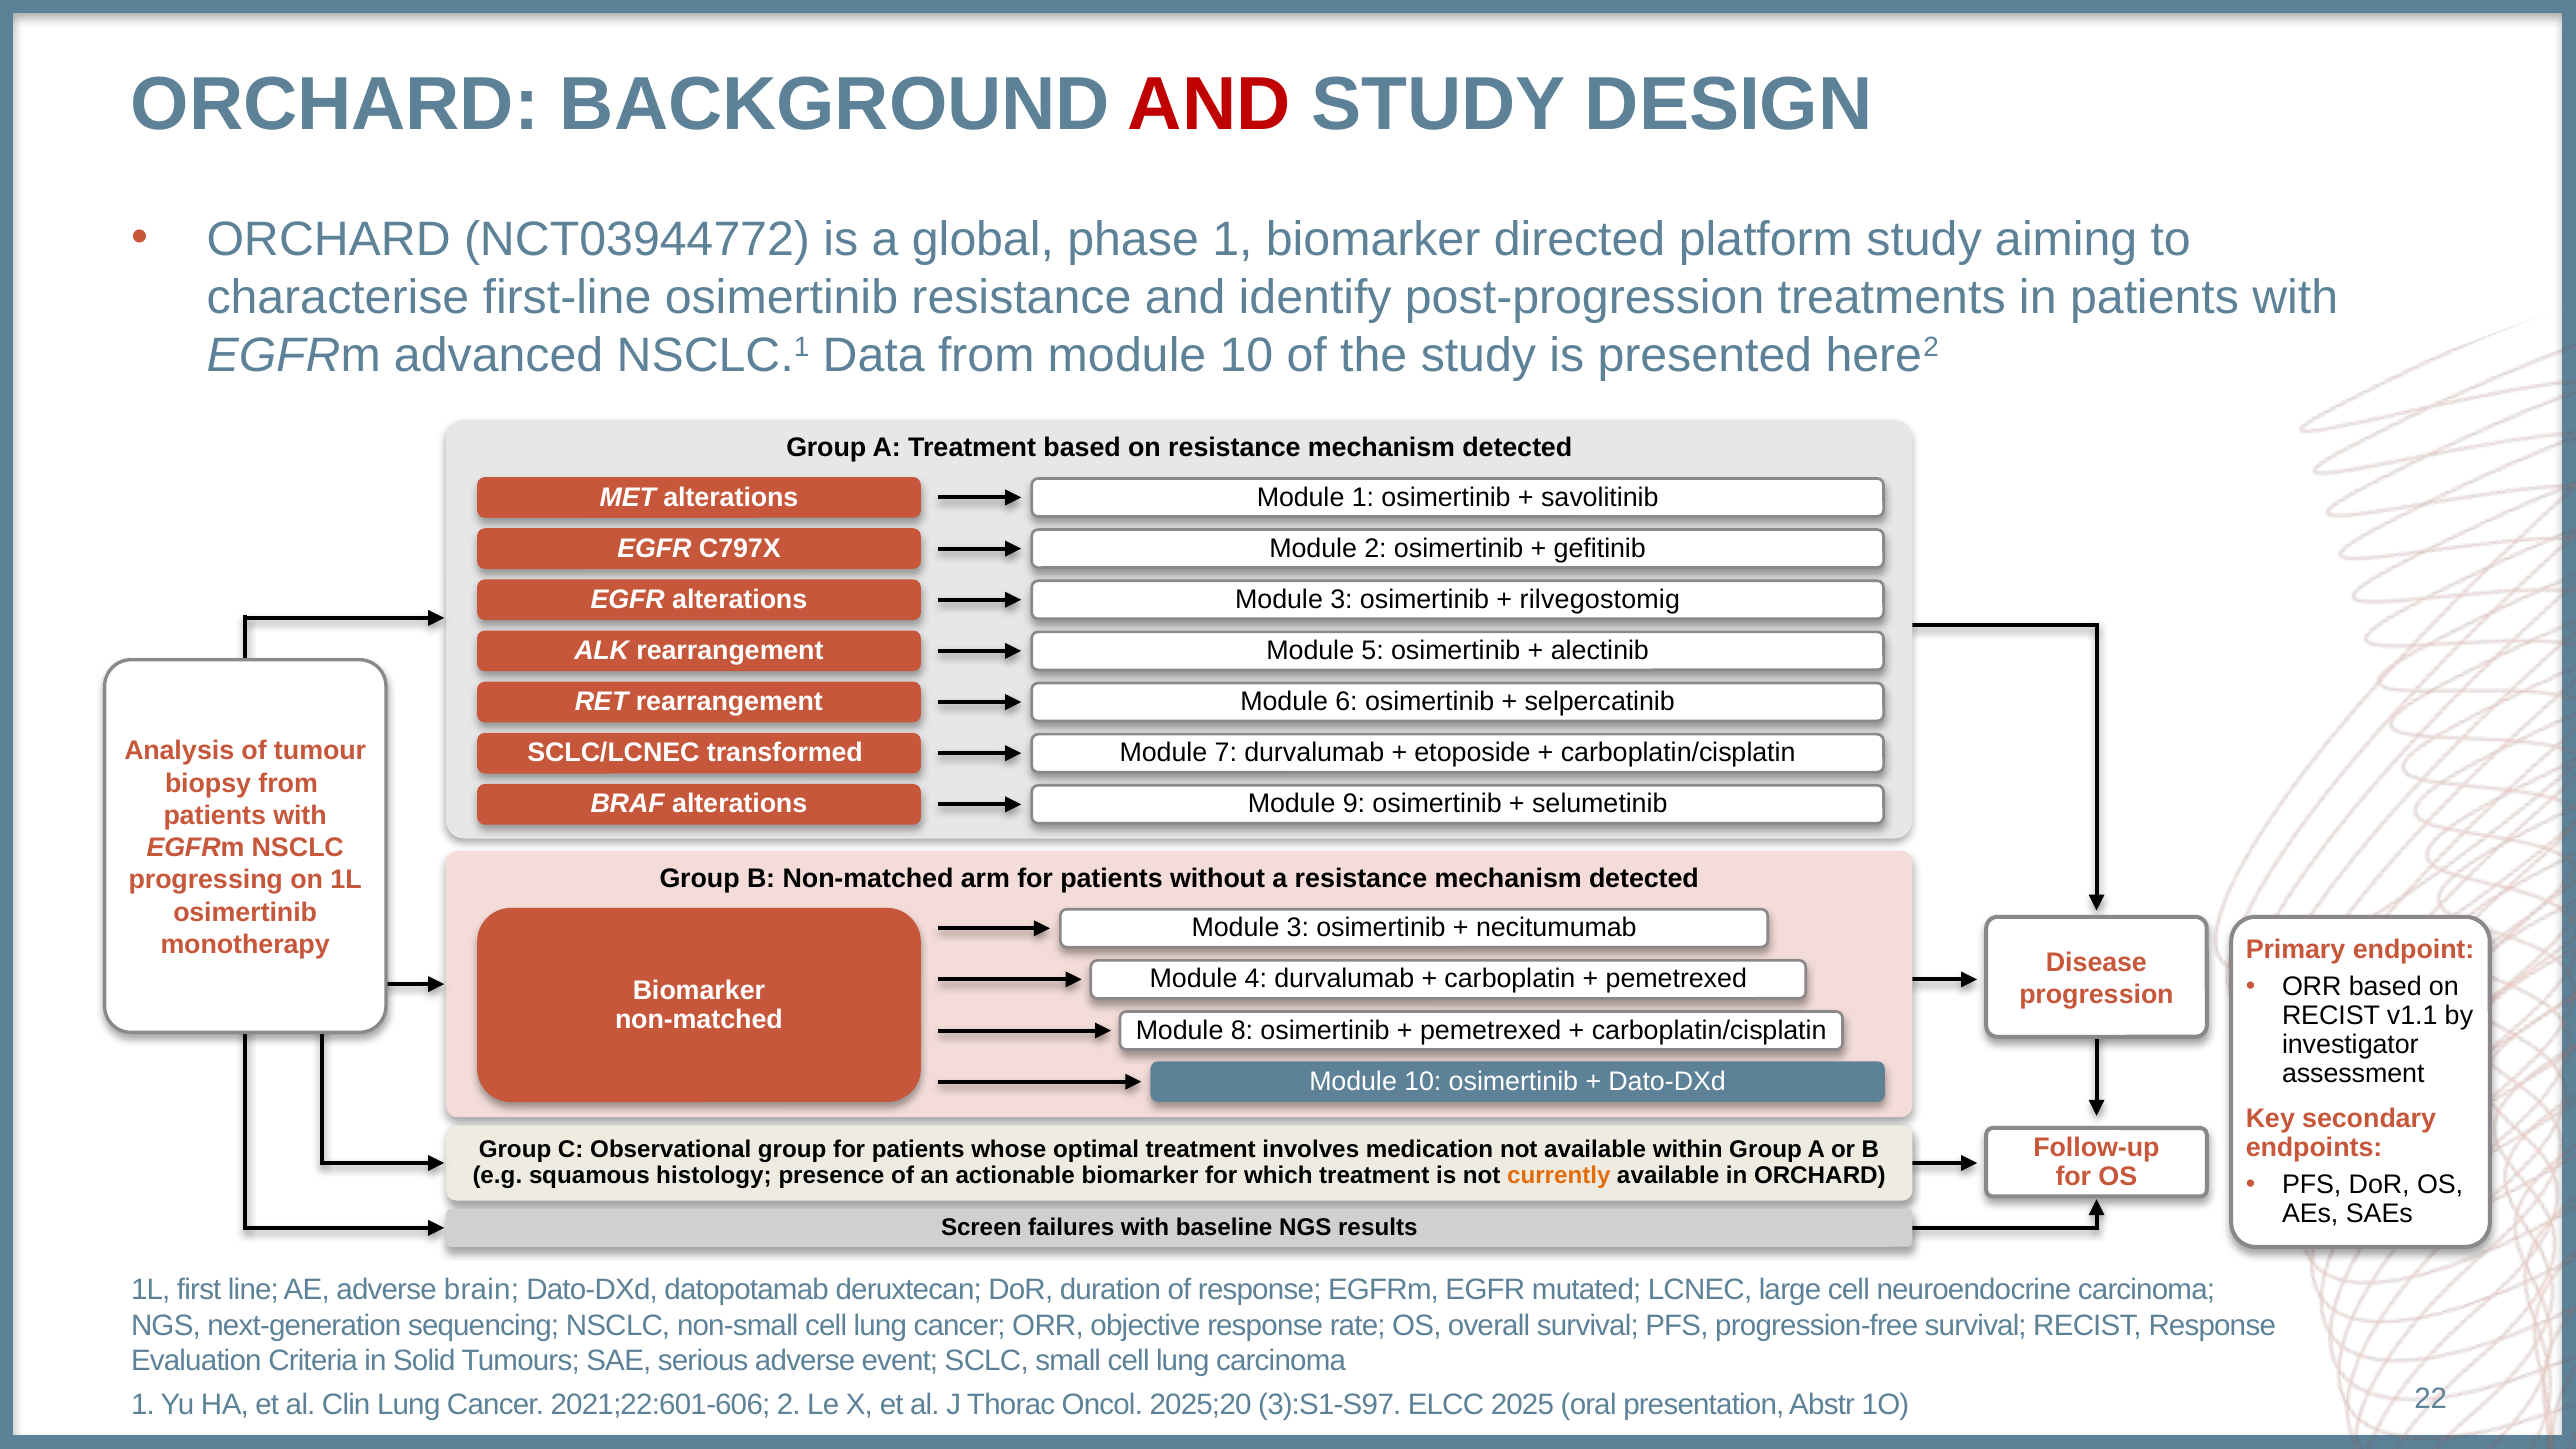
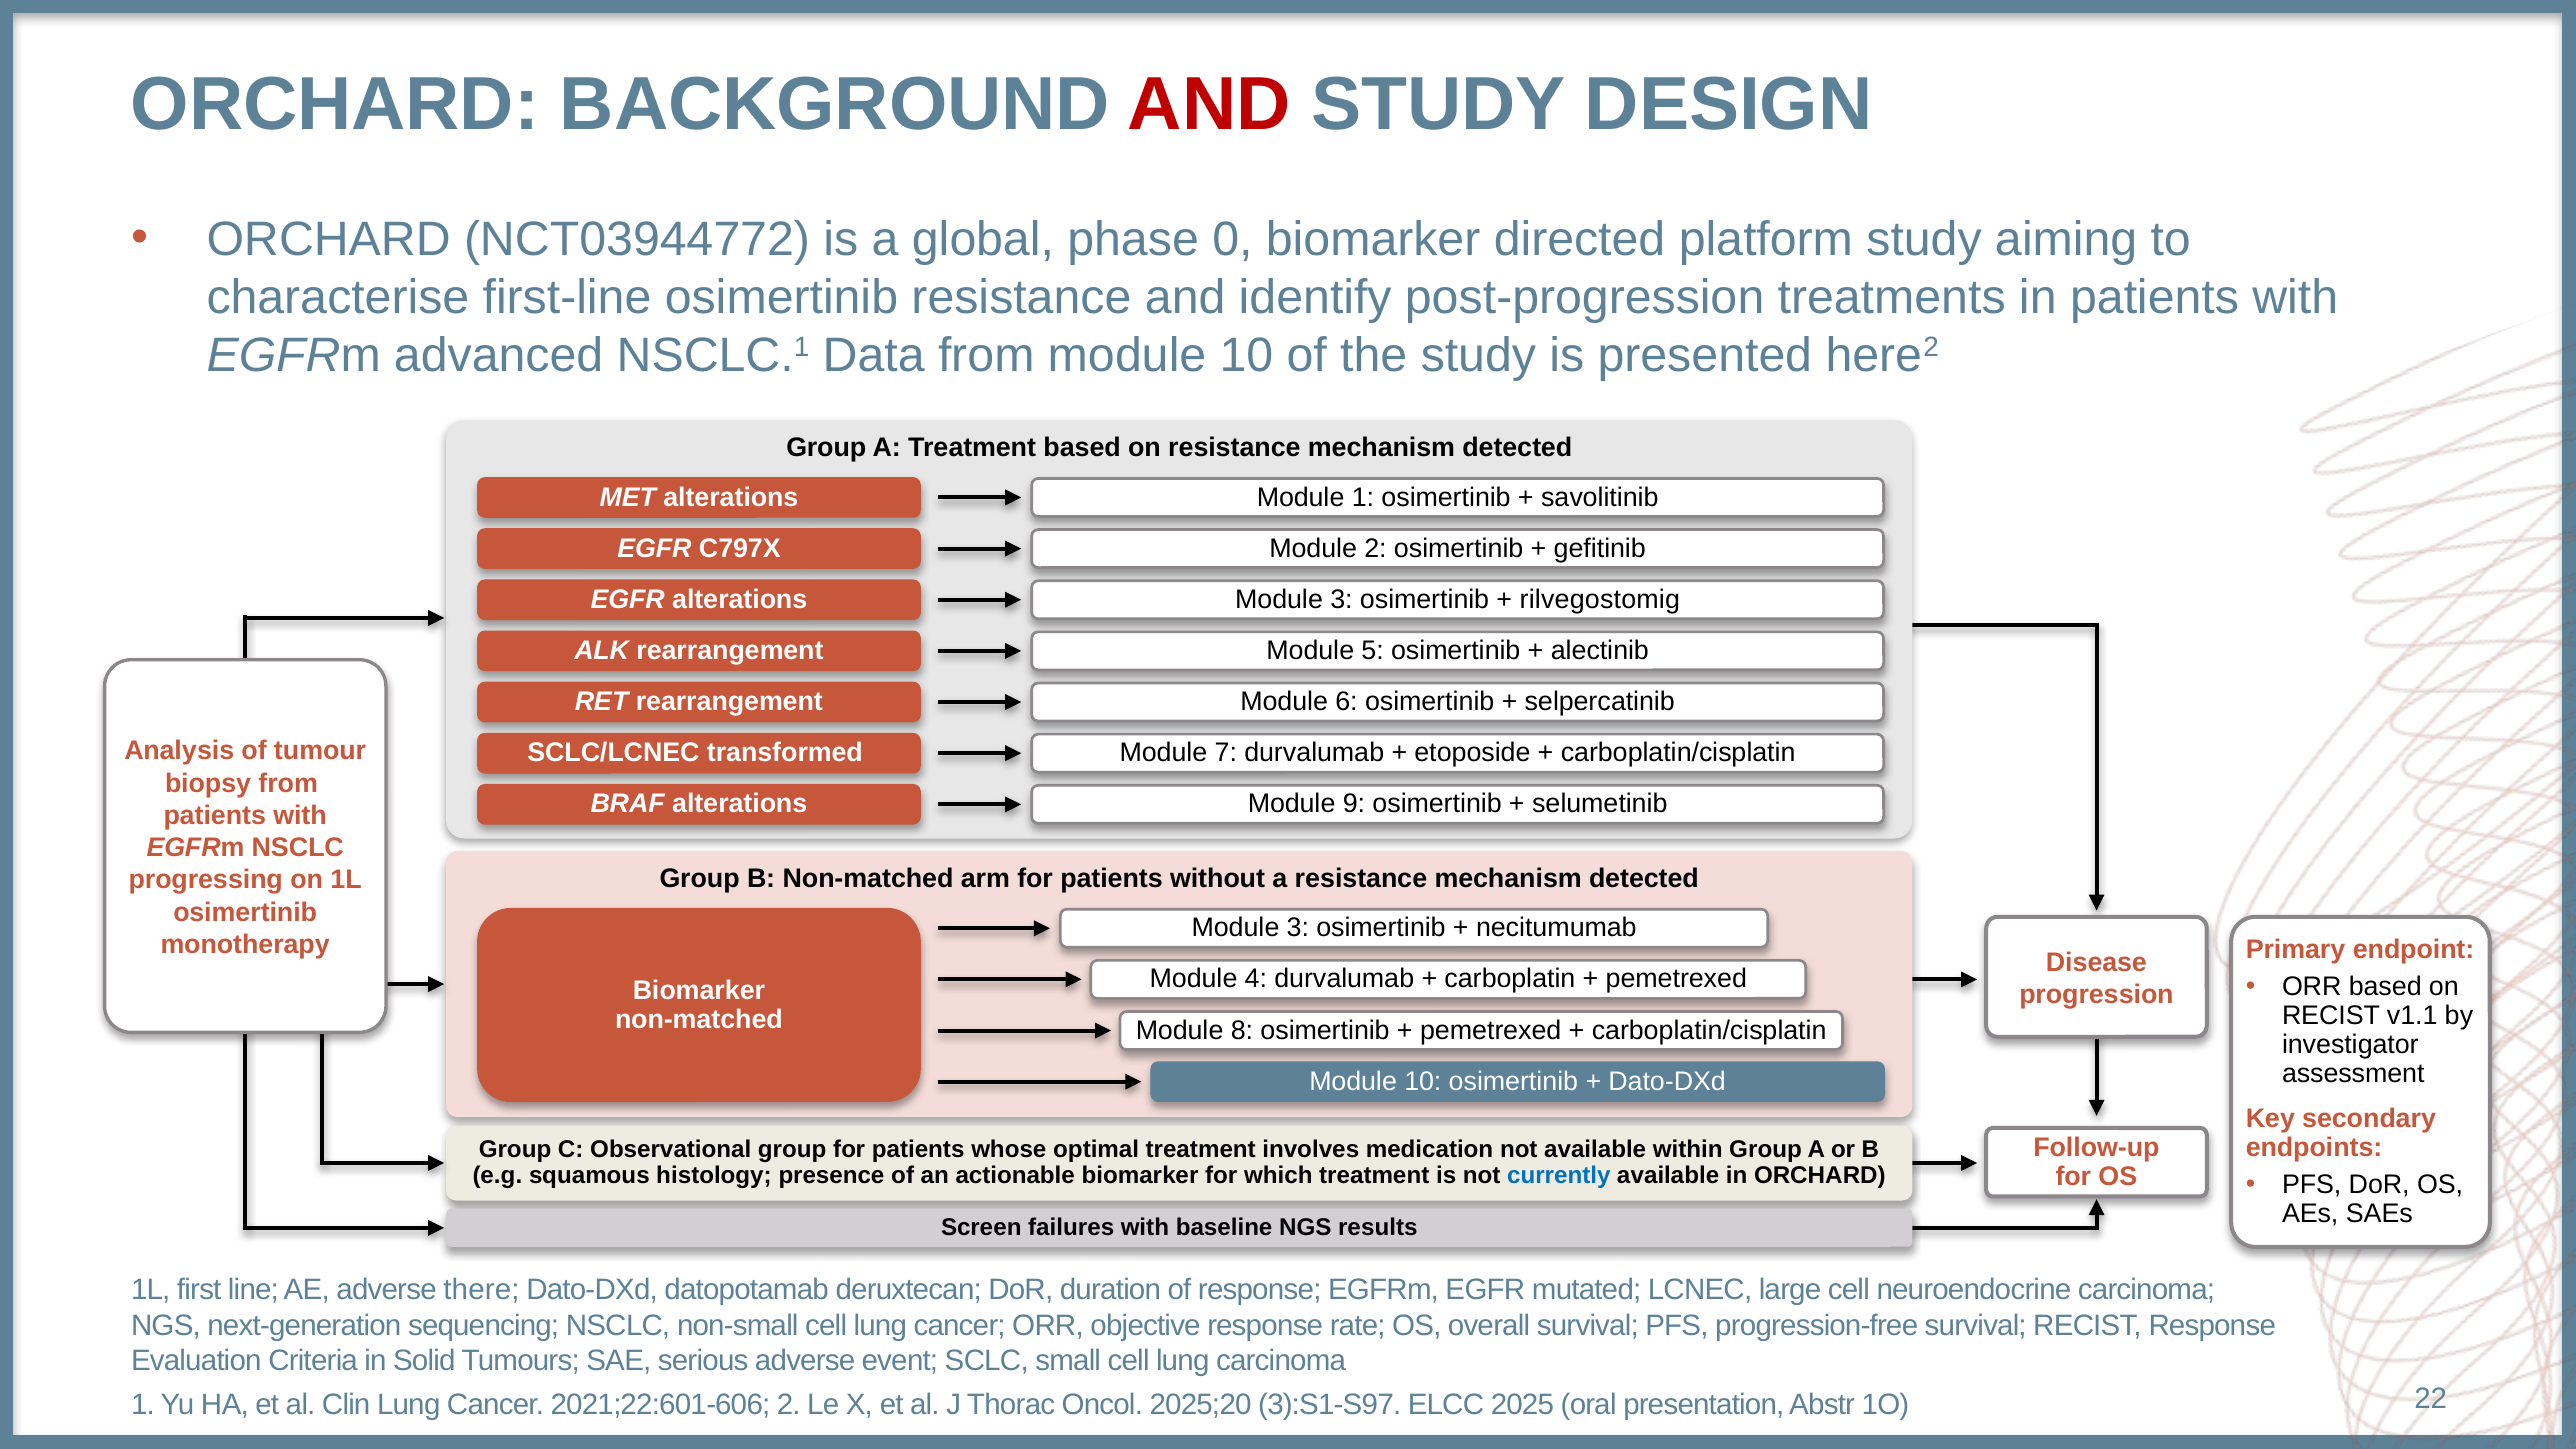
phase 1: 1 -> 0
currently colour: orange -> blue
brain: brain -> there
